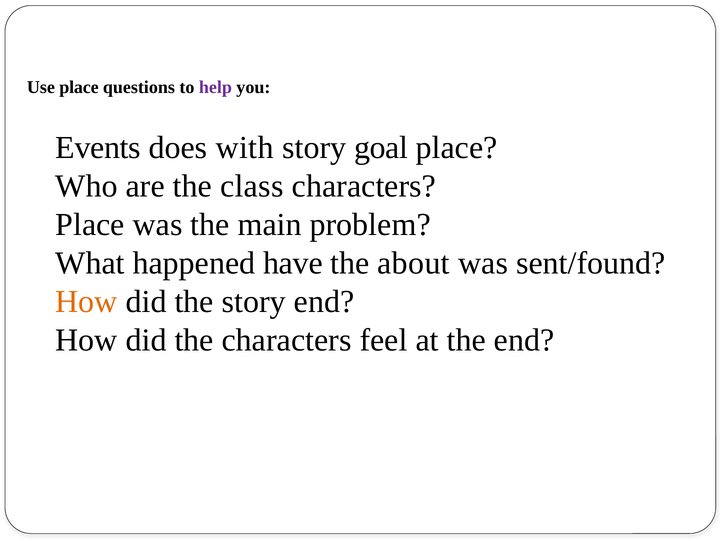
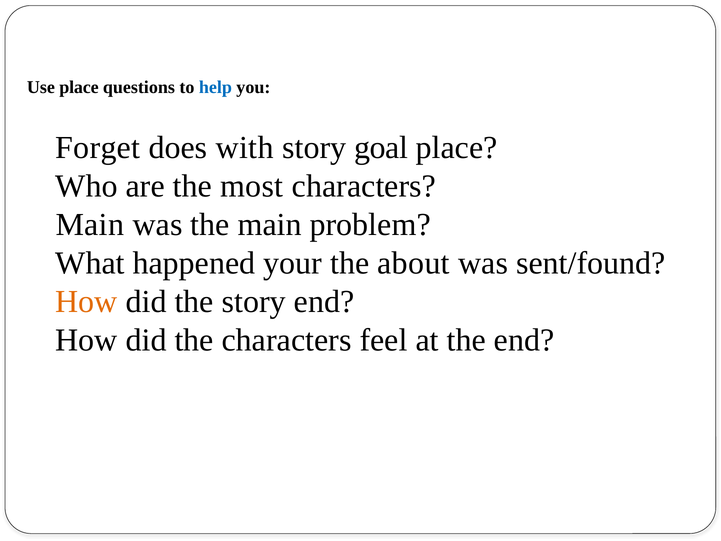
help colour: purple -> blue
Events: Events -> Forget
class: class -> most
Place at (90, 225): Place -> Main
have: have -> your
